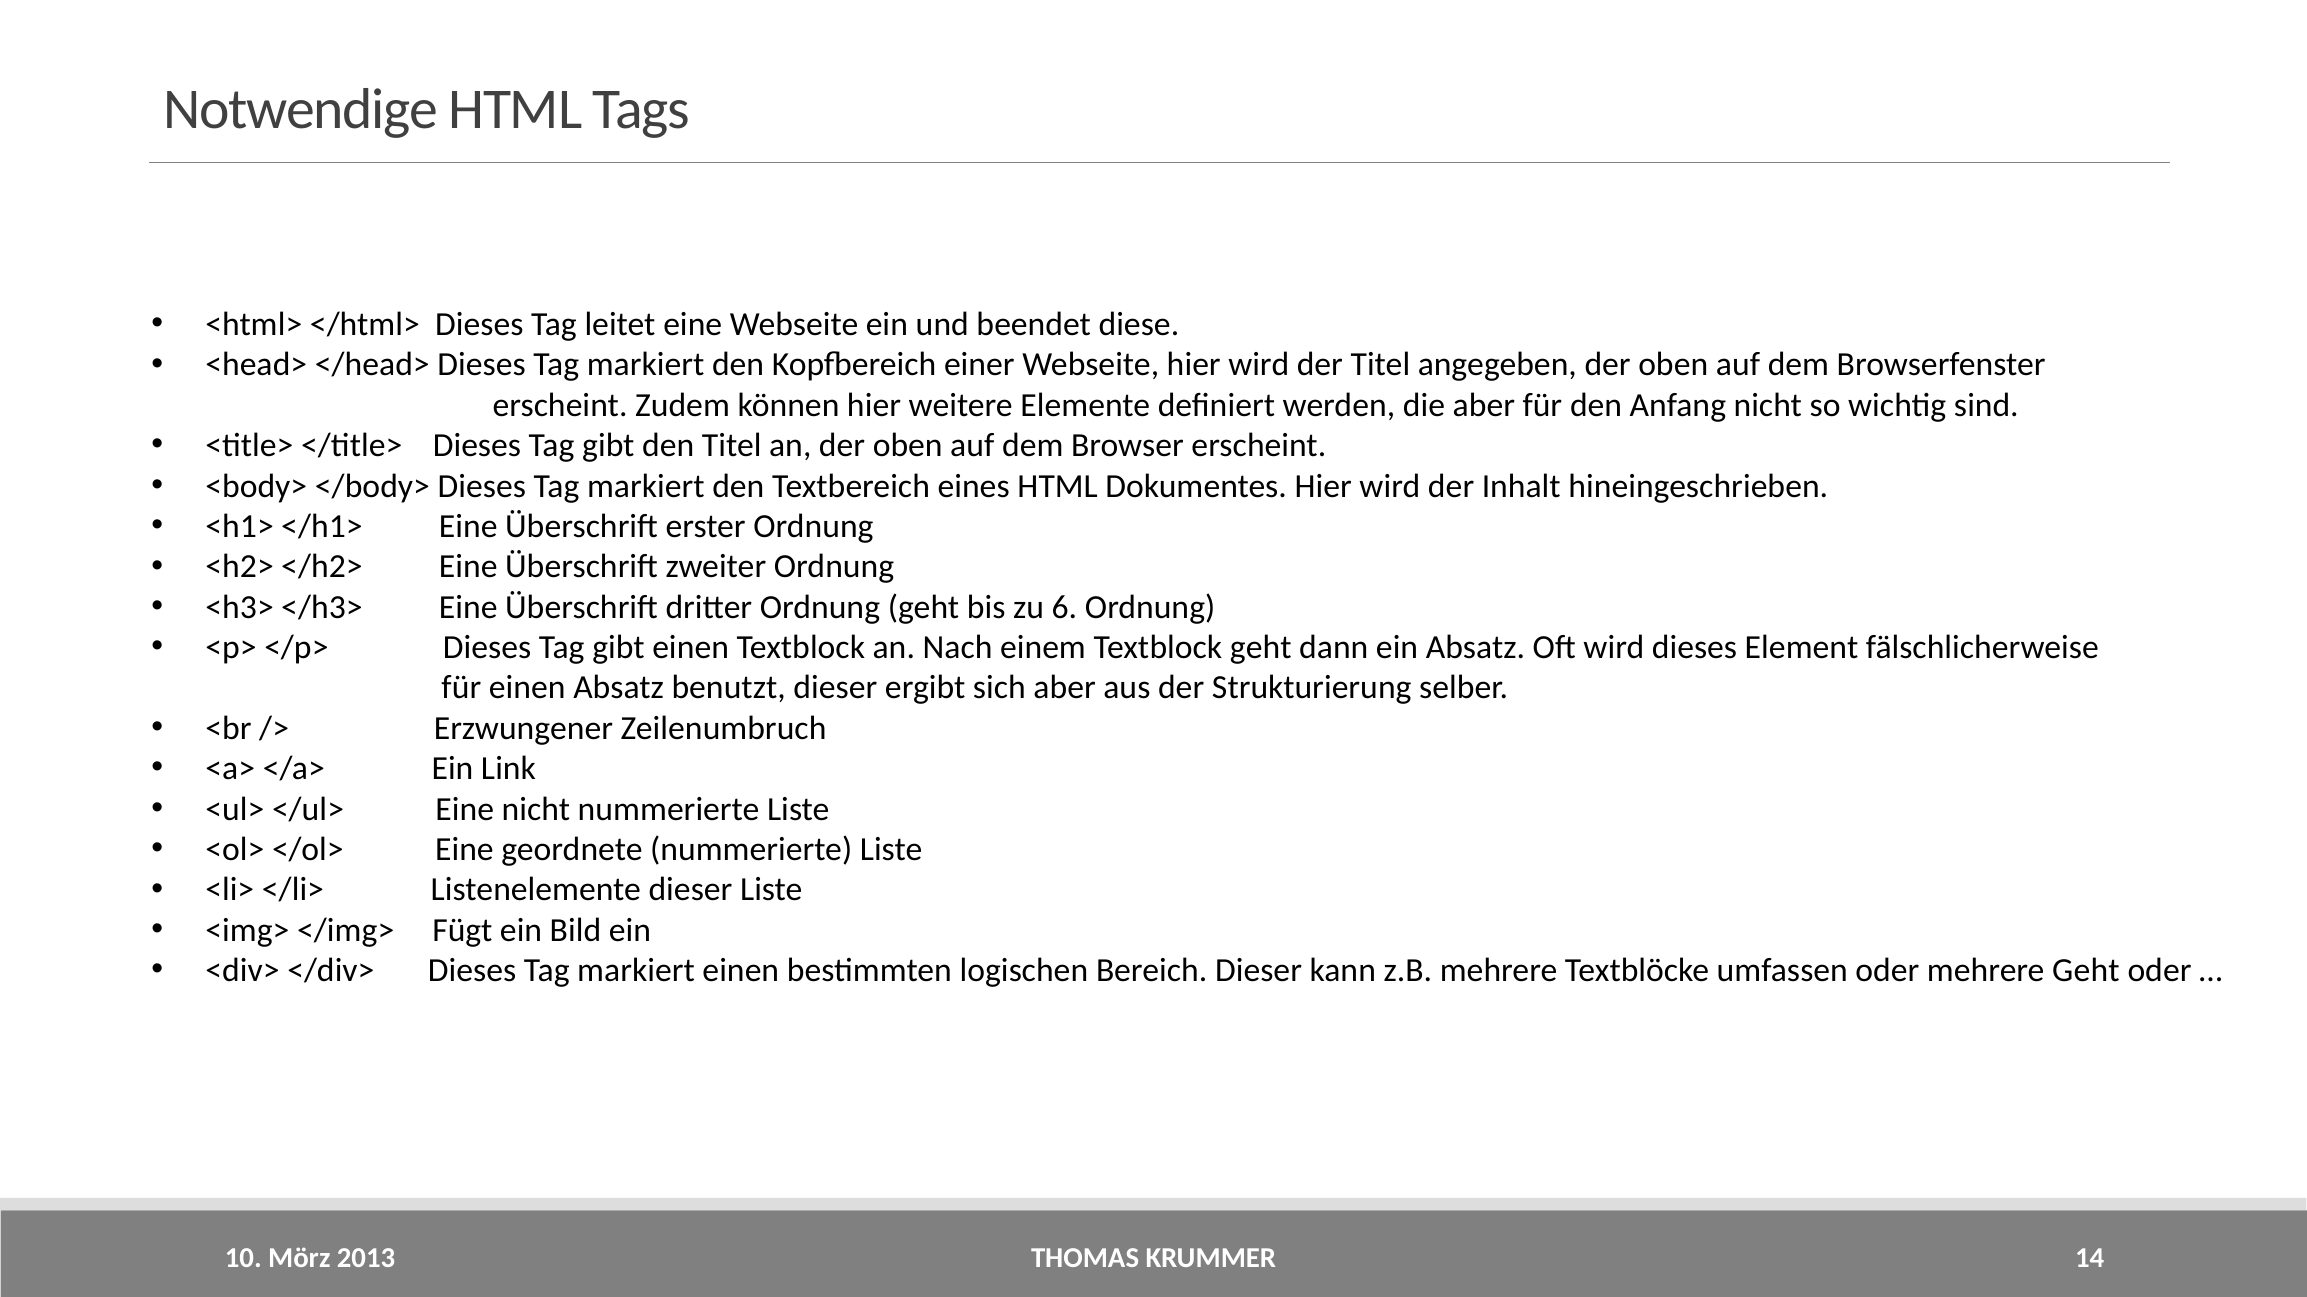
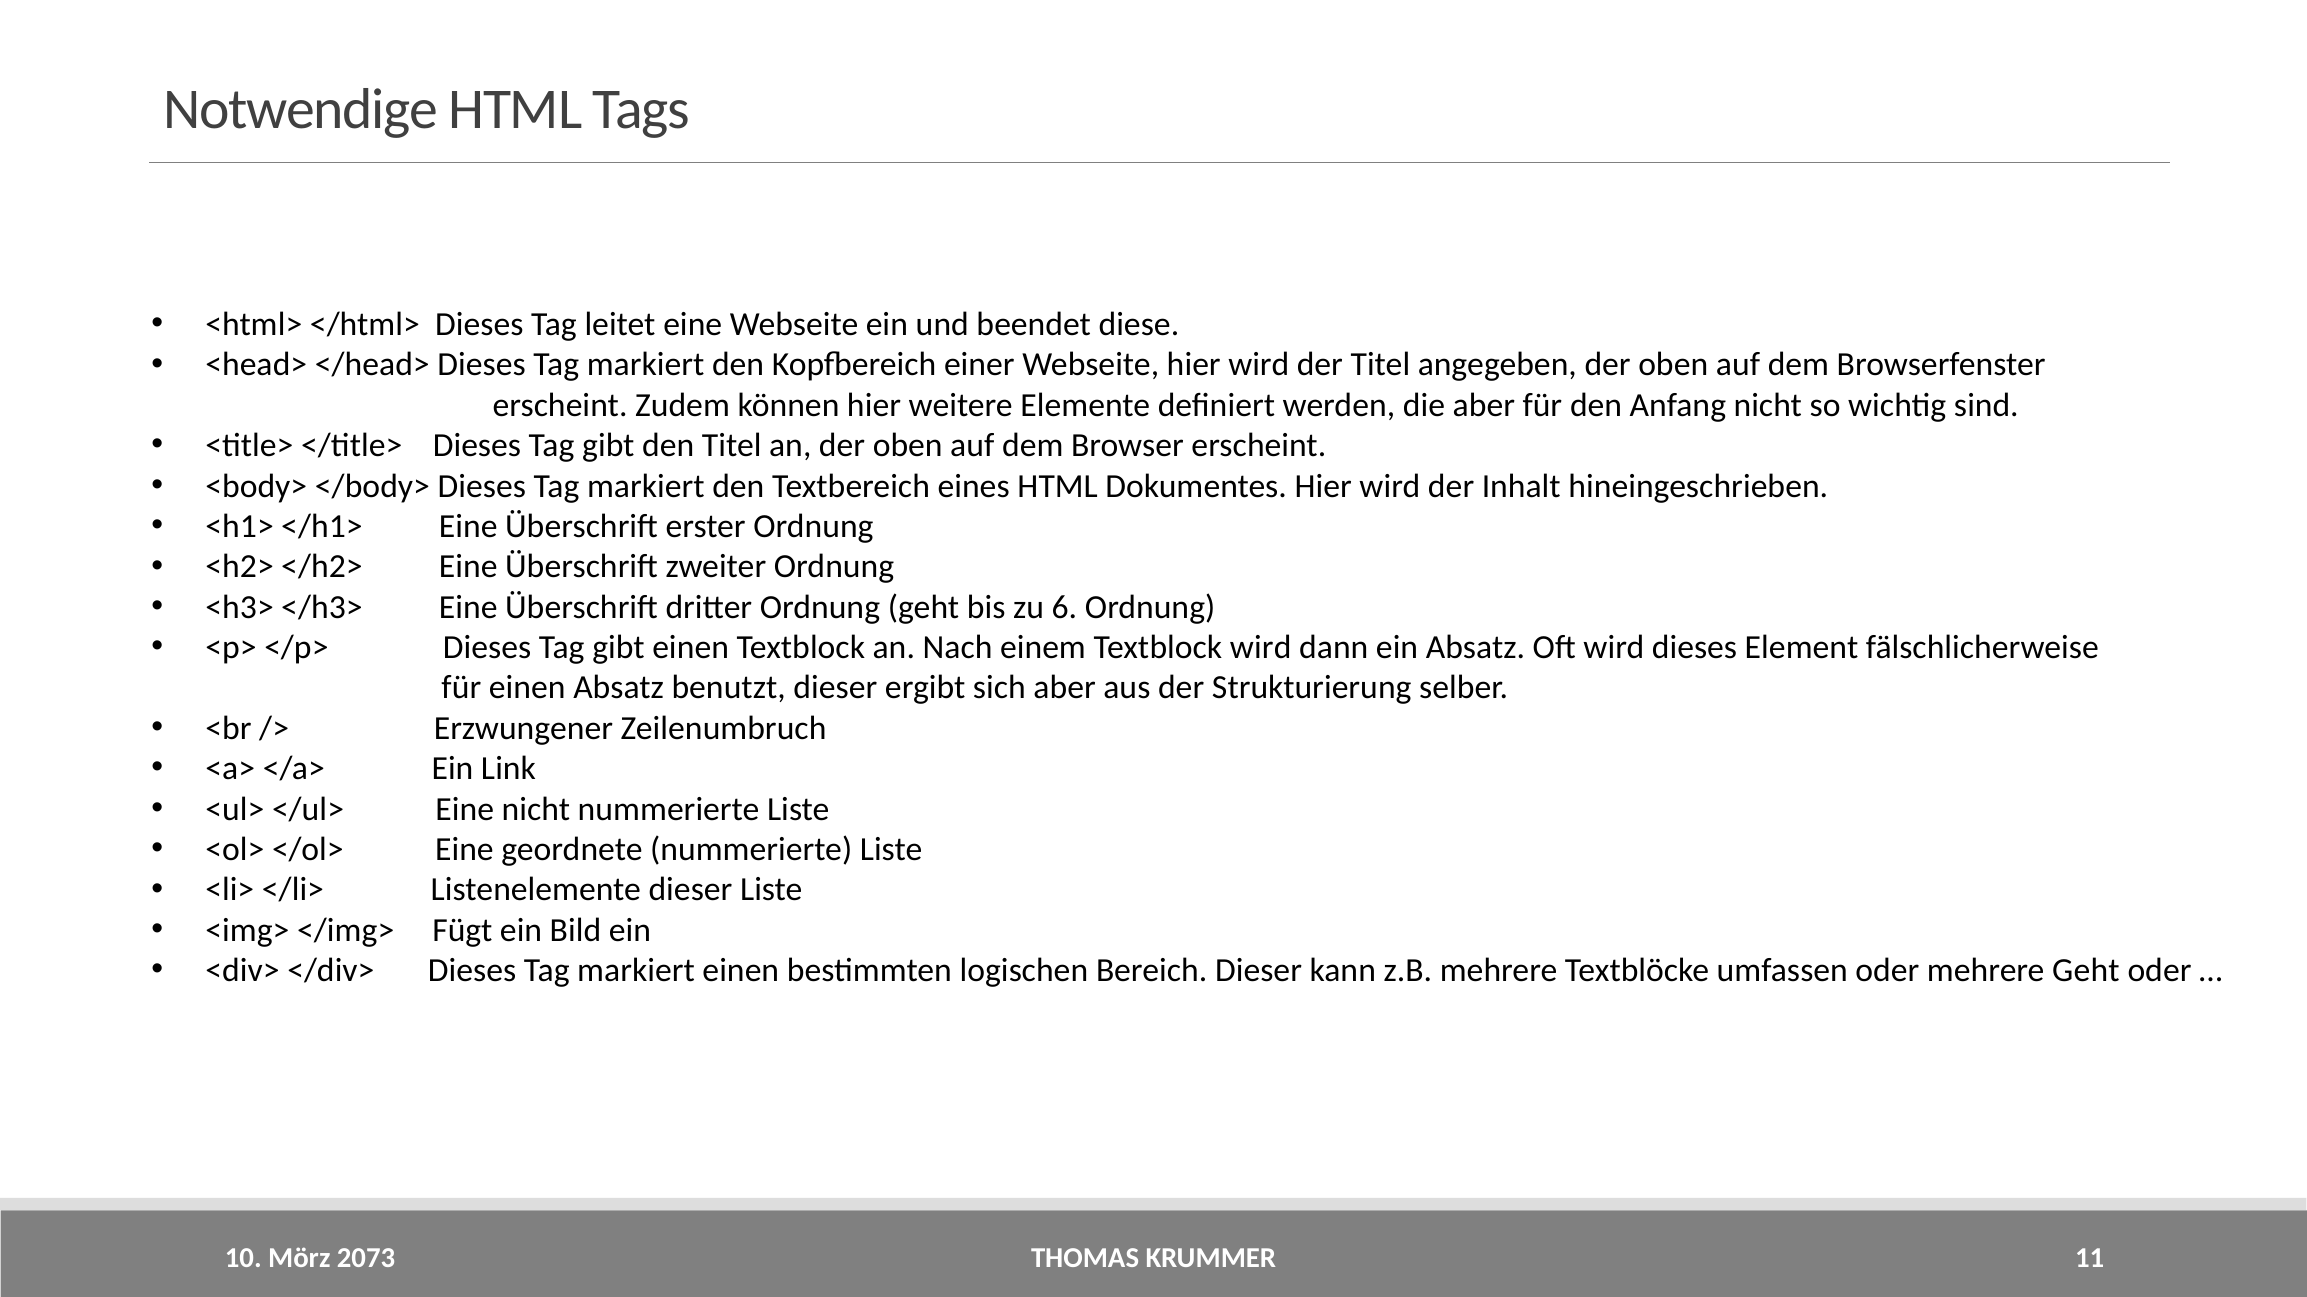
Textblock geht: geht -> wird
14: 14 -> 11
2013: 2013 -> 2073
